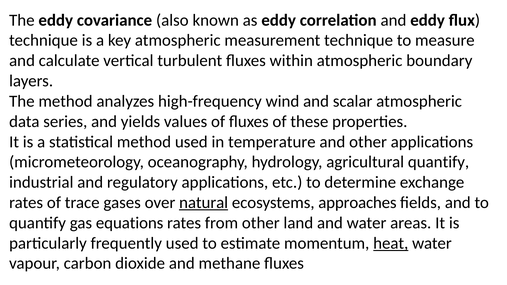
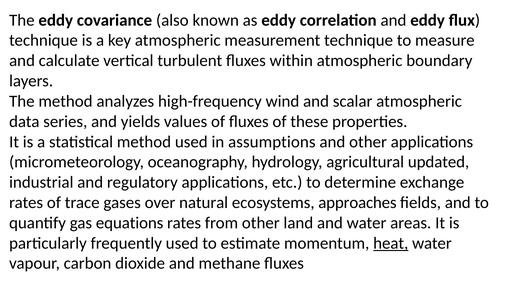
temperature: temperature -> assumptions
agricultural quantify: quantify -> updated
natural underline: present -> none
